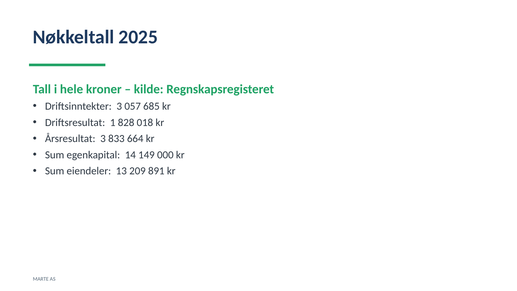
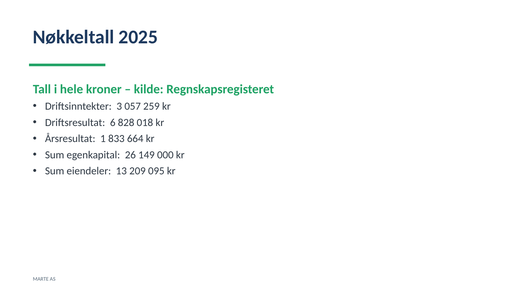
685: 685 -> 259
1: 1 -> 6
Årsresultat 3: 3 -> 1
14: 14 -> 26
891: 891 -> 095
